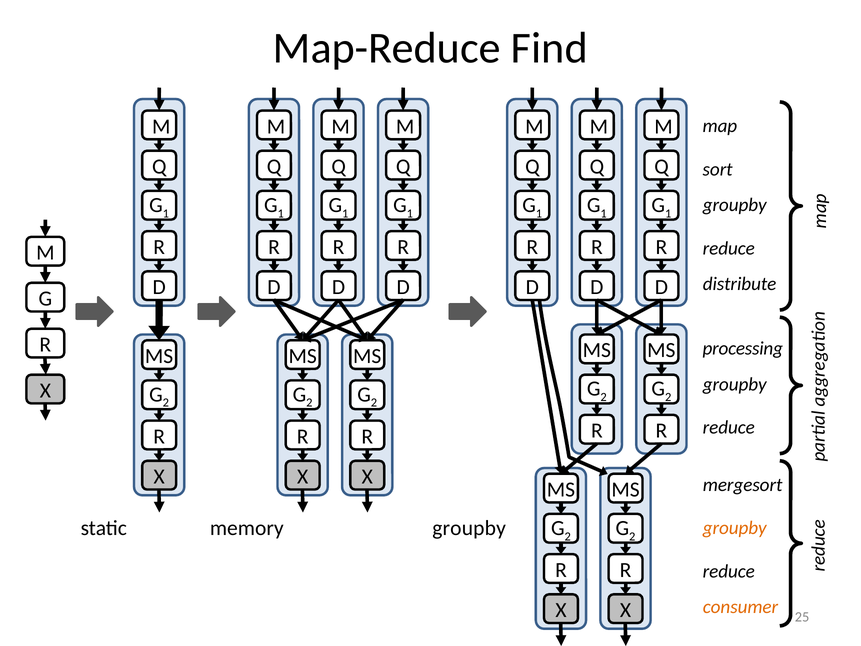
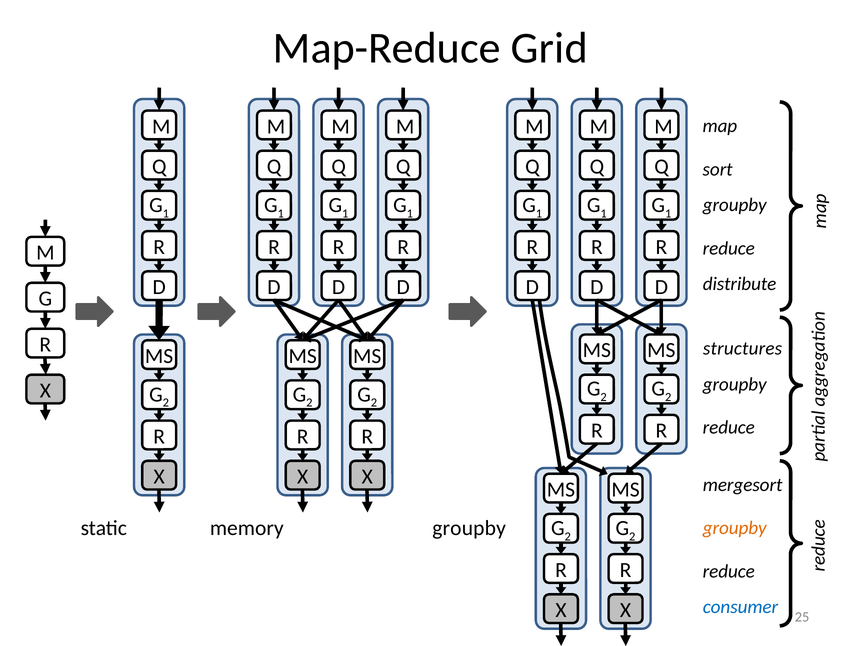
Find: Find -> Grid
processing: processing -> structures
consumer colour: orange -> blue
